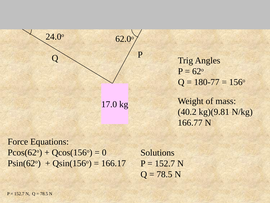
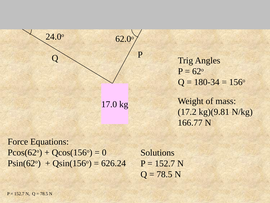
180-77: 180-77 -> 180-34
40.2: 40.2 -> 17.2
166.17: 166.17 -> 626.24
